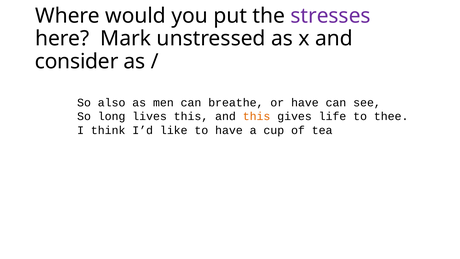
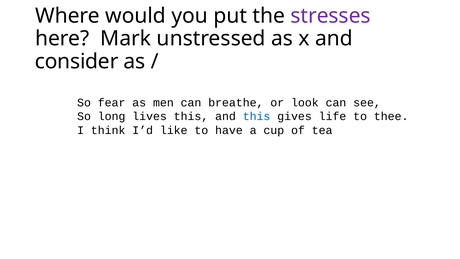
also: also -> fear
or have: have -> look
this at (257, 116) colour: orange -> blue
